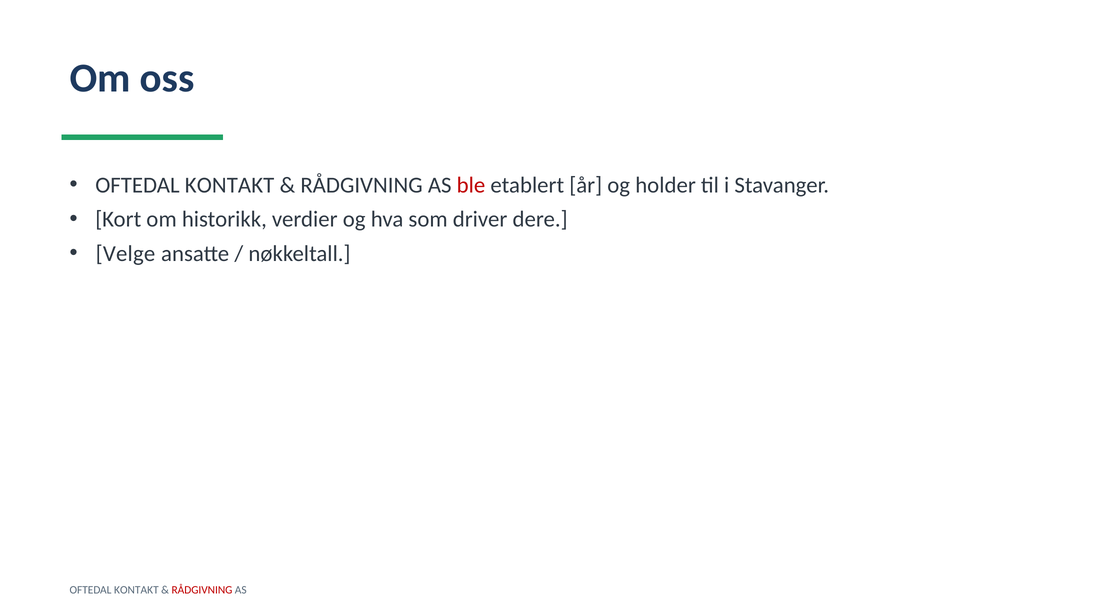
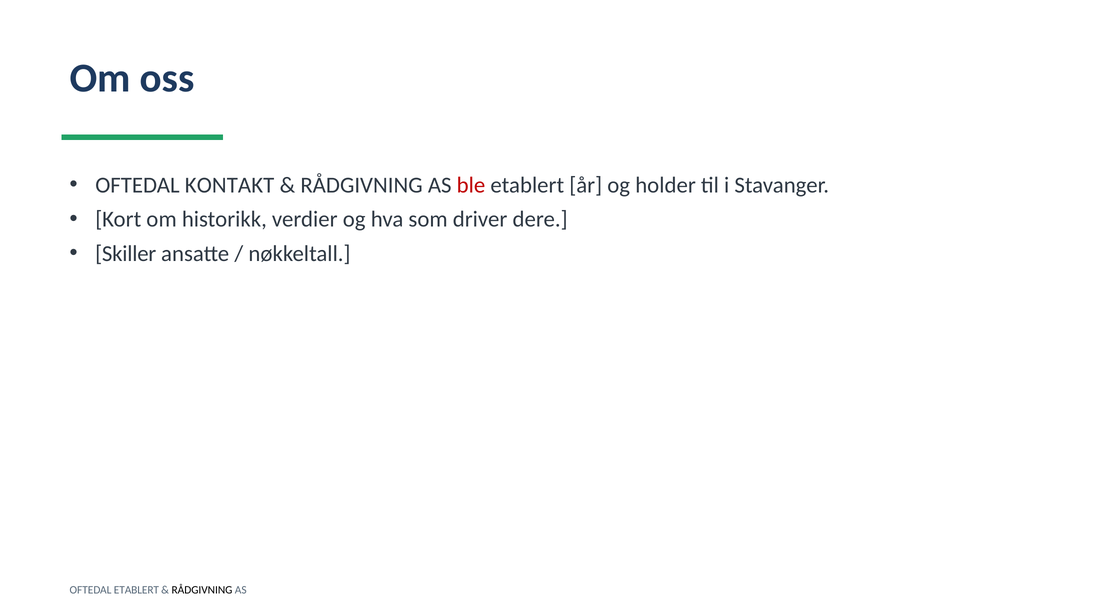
Velge: Velge -> Skiller
KONTAKT at (136, 590): KONTAKT -> ETABLERT
RÅDGIVNING at (202, 590) colour: red -> black
